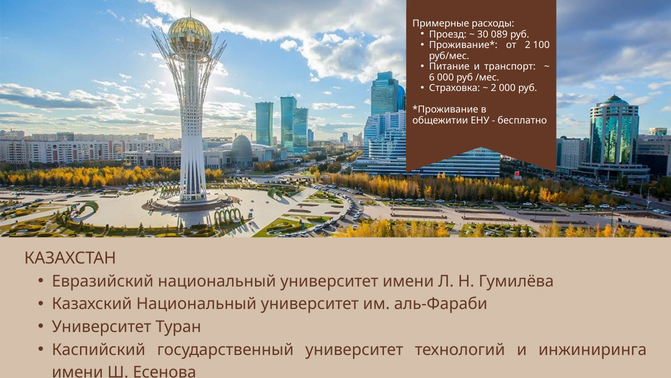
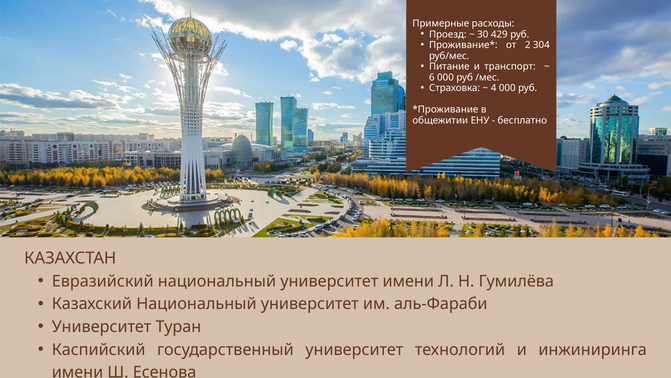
089: 089 -> 429
100: 100 -> 304
2 at (494, 88): 2 -> 4
